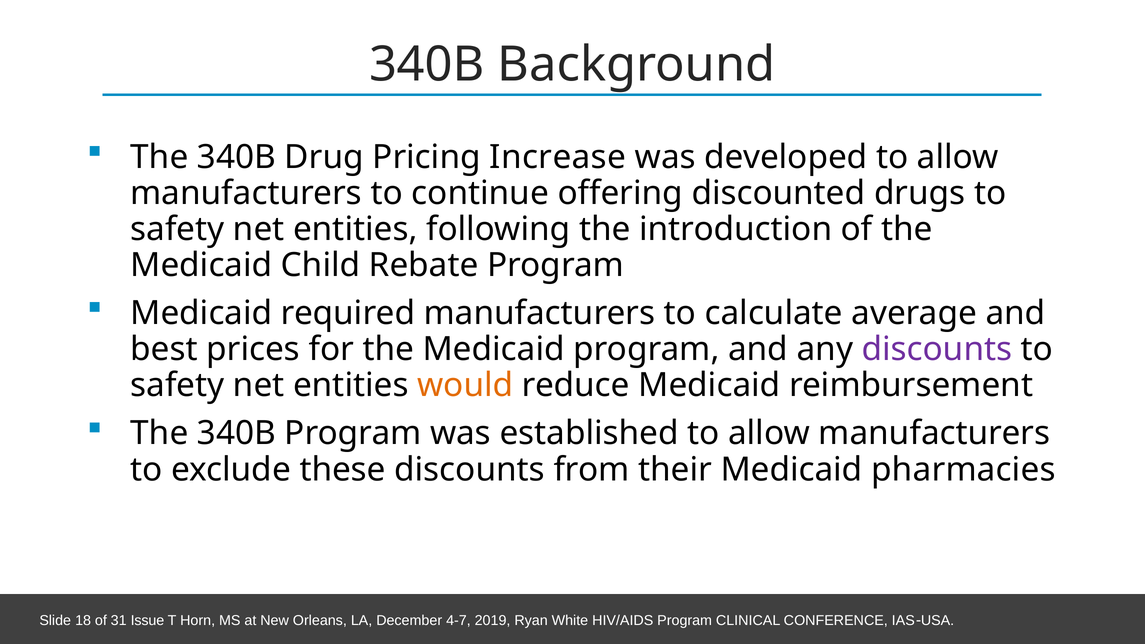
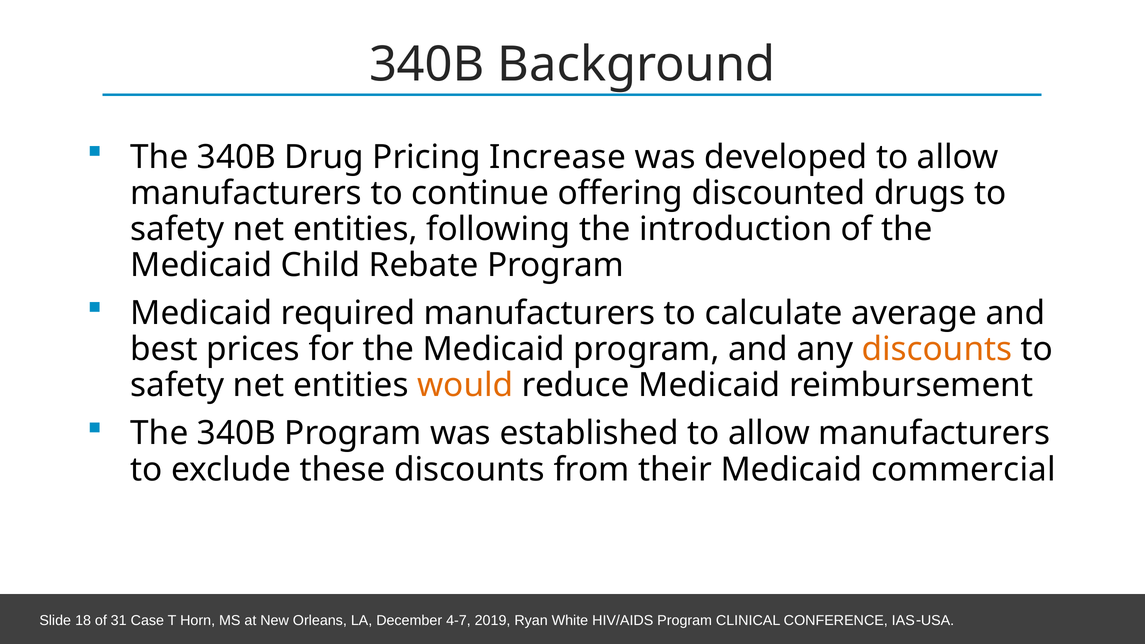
discounts at (937, 349) colour: purple -> orange
pharmacies: pharmacies -> commercial
Issue: Issue -> Case
